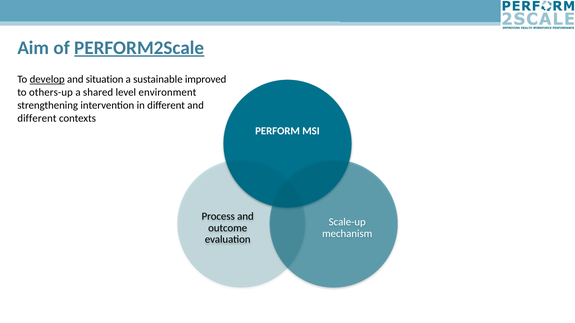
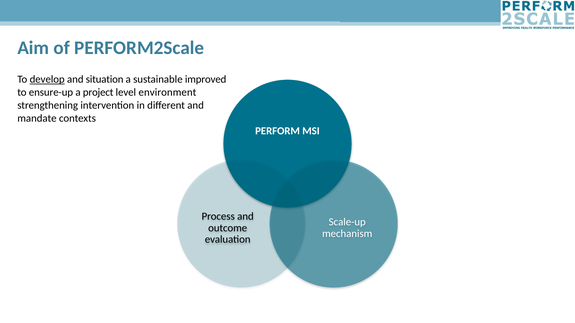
PERFORM2Scale underline: present -> none
others-up: others-up -> ensure-up
shared: shared -> project
different at (37, 118): different -> mandate
